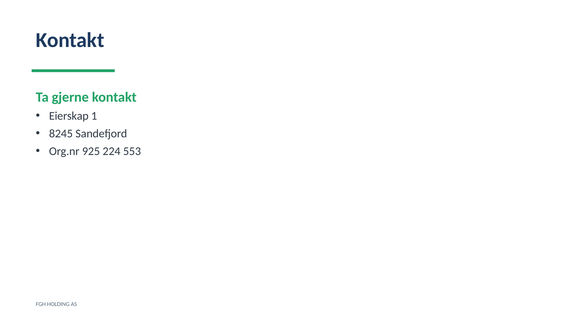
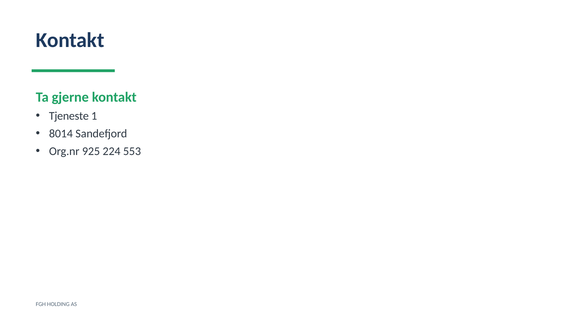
Eierskap: Eierskap -> Tjeneste
8245: 8245 -> 8014
